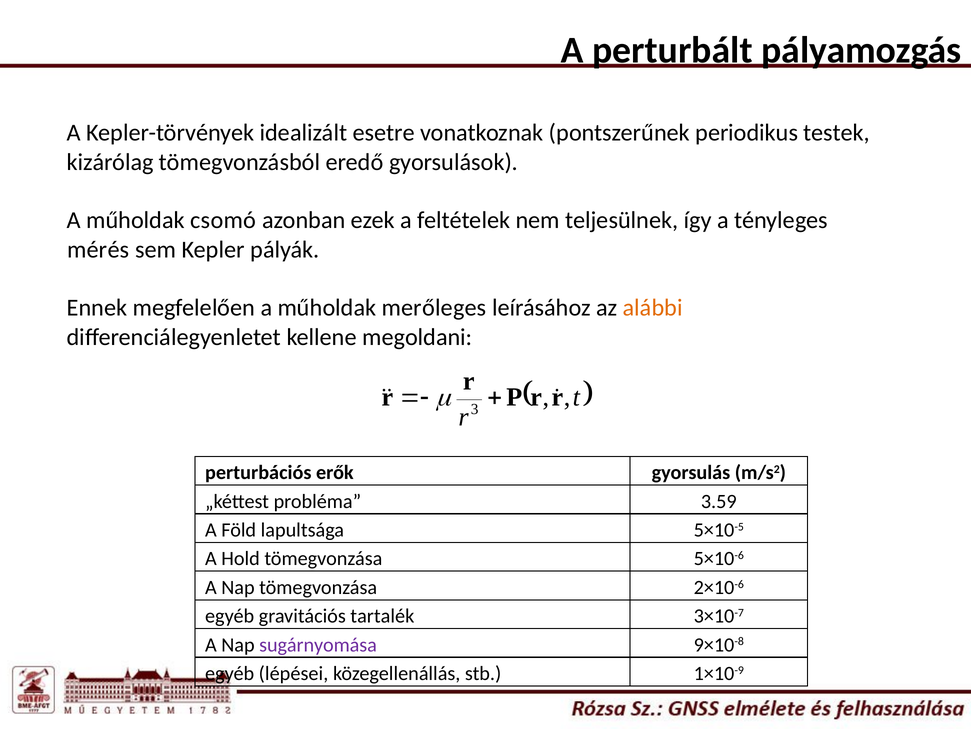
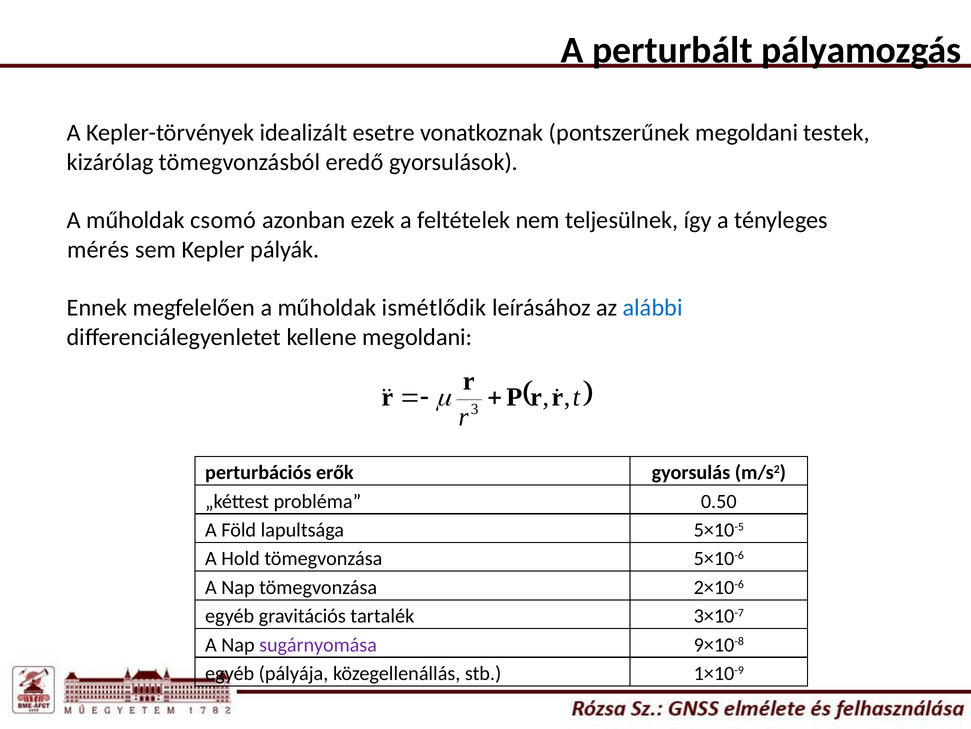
pontszerűnek periodikus: periodikus -> megoldani
merőleges: merőleges -> ismétlődik
alábbi colour: orange -> blue
3.59: 3.59 -> 0.50
lépései: lépései -> pályája
